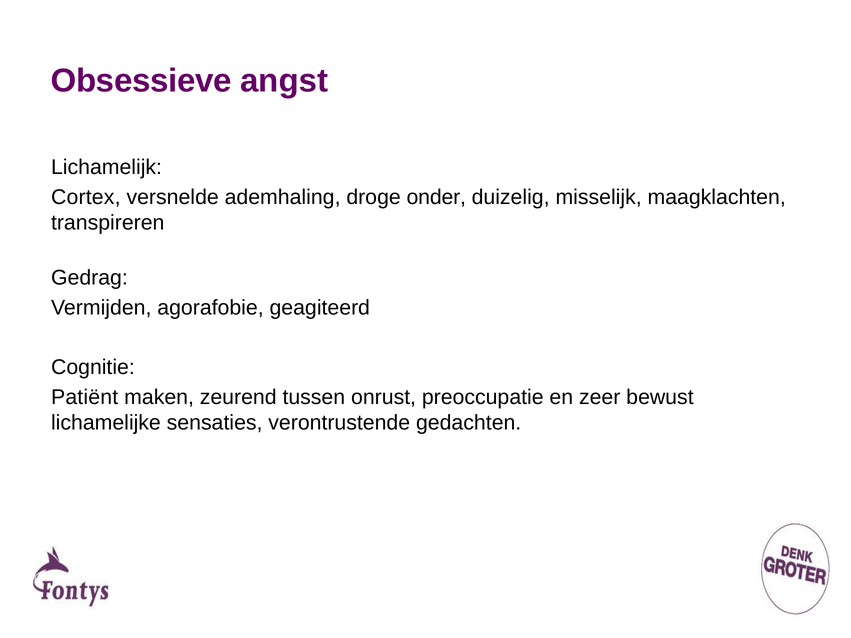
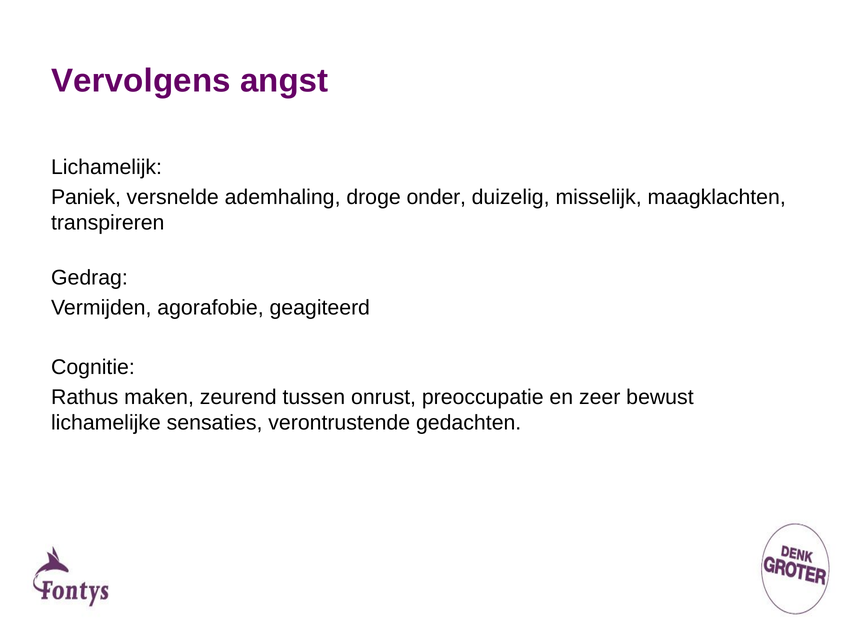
Obsessieve: Obsessieve -> Vervolgens
Cortex: Cortex -> Paniek
Patiënt: Patiënt -> Rathus
